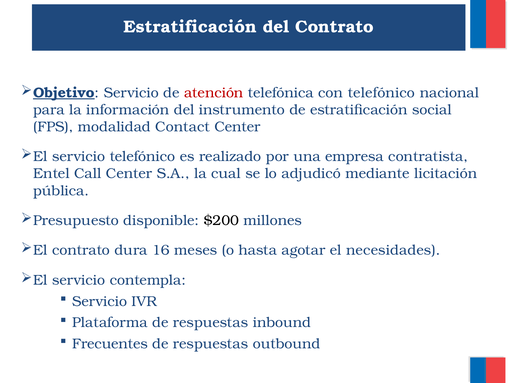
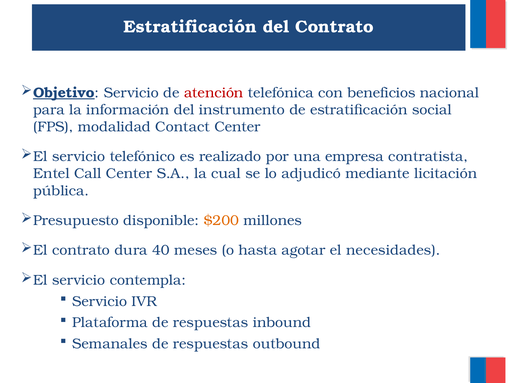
con telefónico: telefónico -> beneficios
$200 colour: black -> orange
16: 16 -> 40
Frecuentes: Frecuentes -> Semanales
